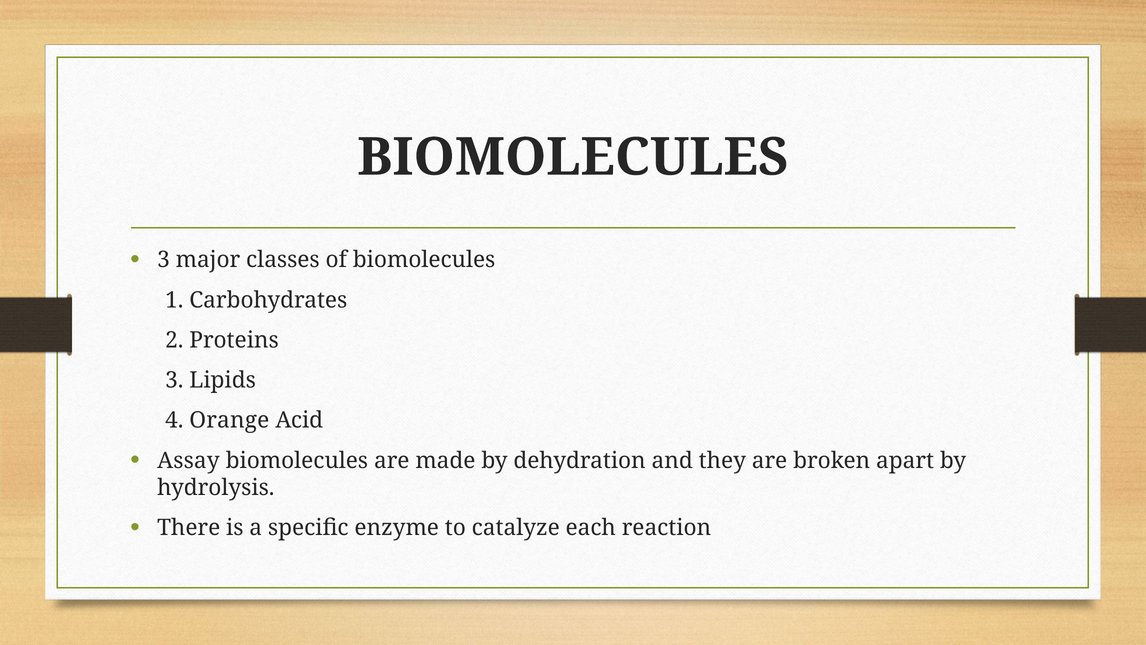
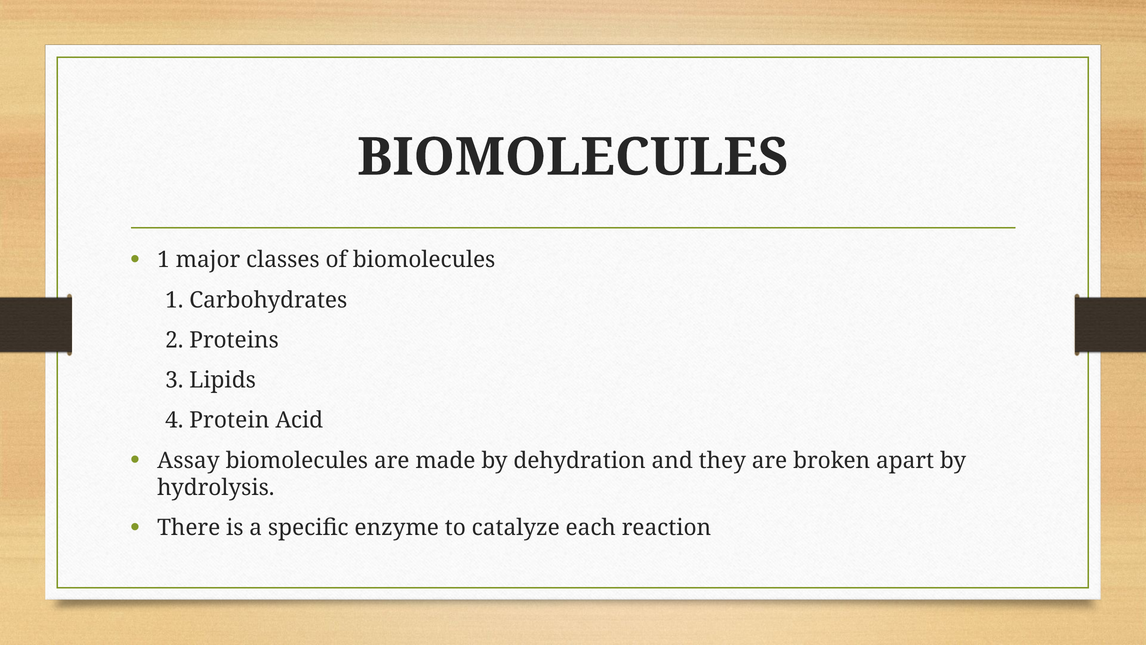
3 at (164, 260): 3 -> 1
Orange: Orange -> Protein
